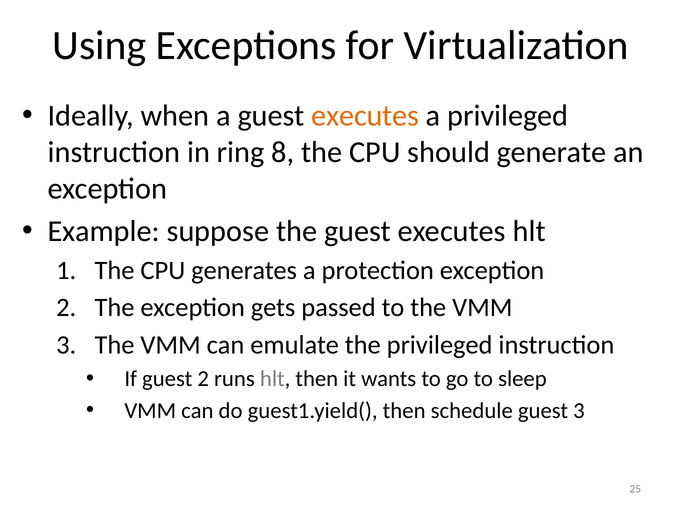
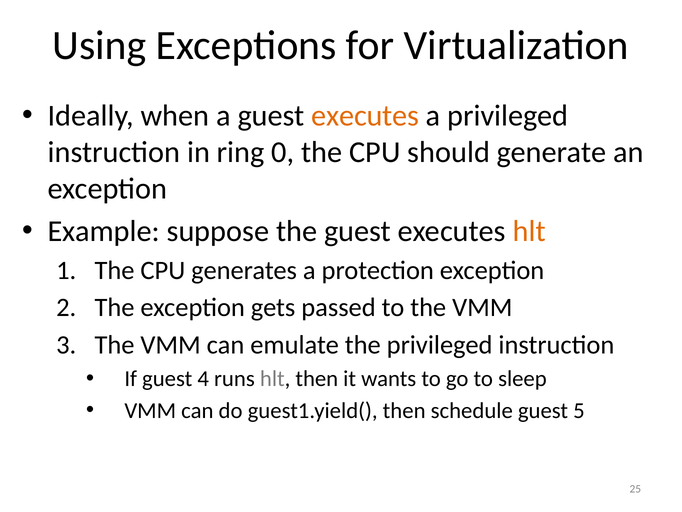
8: 8 -> 0
hlt at (529, 231) colour: black -> orange
guest 2: 2 -> 4
guest 3: 3 -> 5
